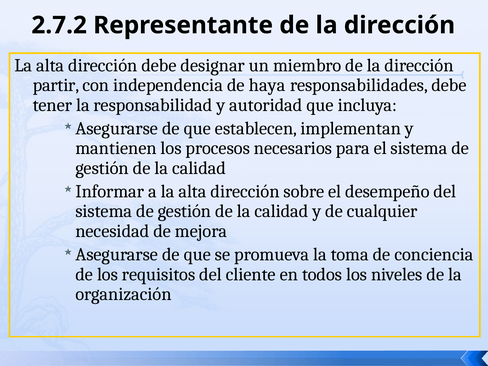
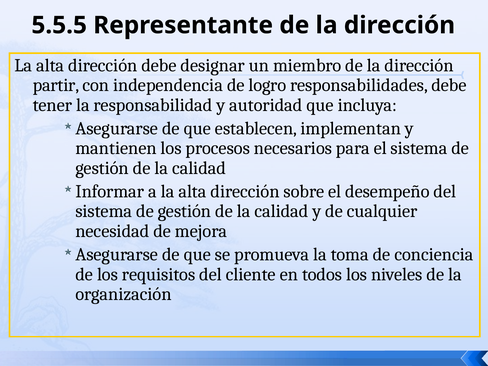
2.7.2: 2.7.2 -> 5.5.5
haya: haya -> logro
